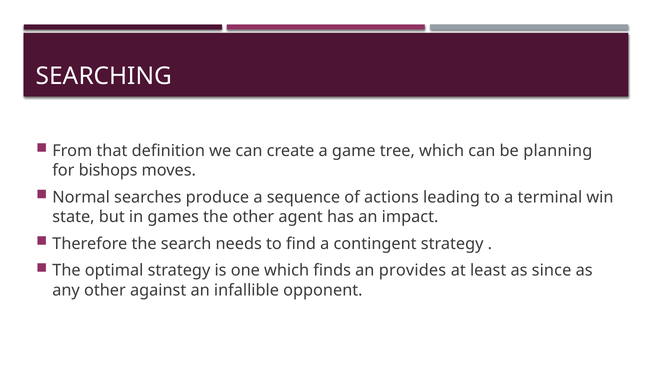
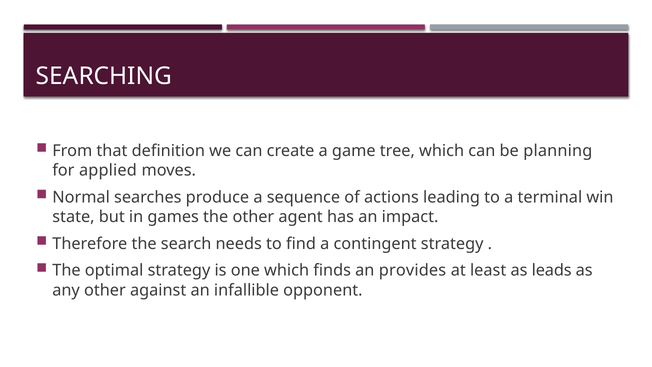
bishops: bishops -> applied
since: since -> leads
